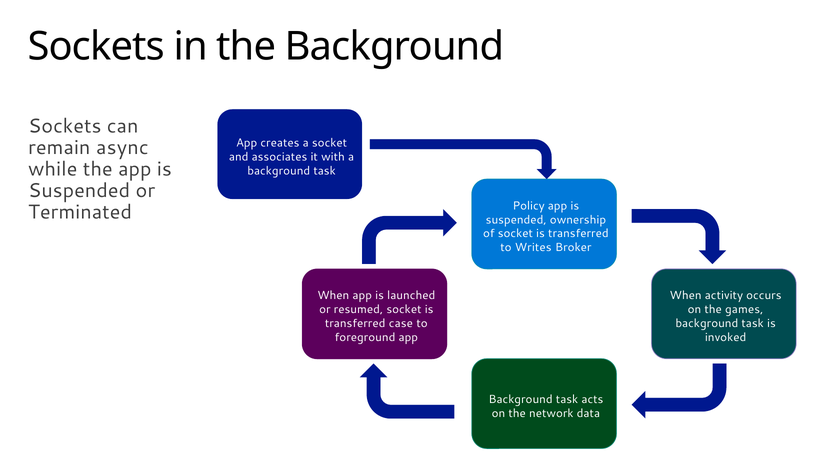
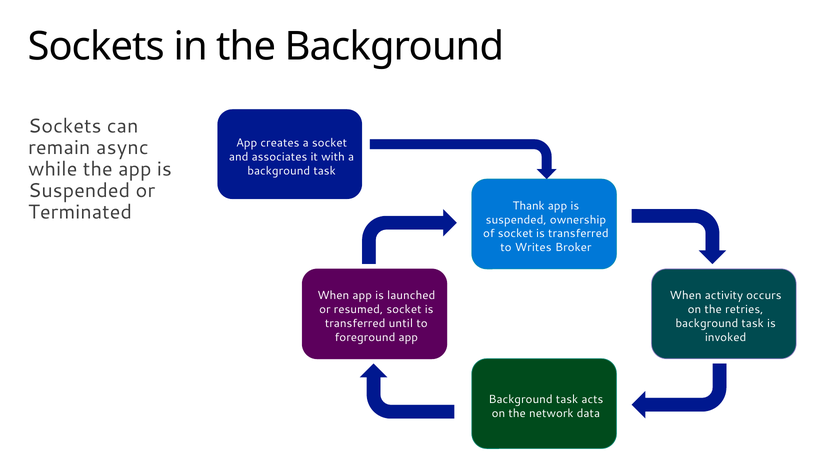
Policy: Policy -> Thank
games: games -> retries
case: case -> until
